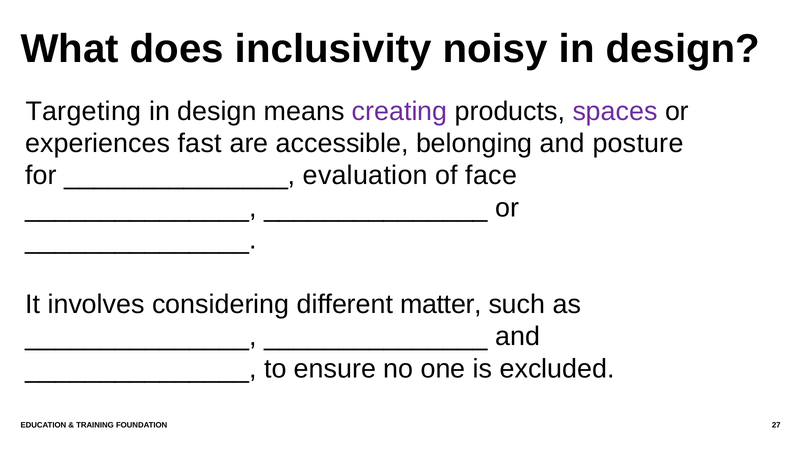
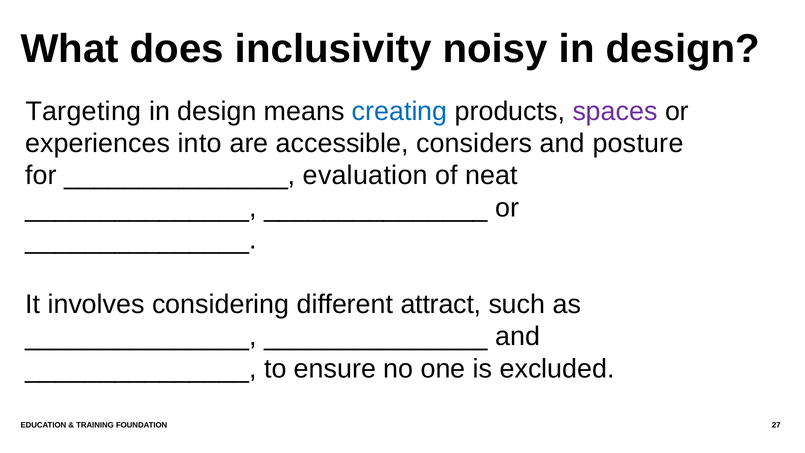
creating colour: purple -> blue
fast: fast -> into
belonging: belonging -> considers
face: face -> neat
matter: matter -> attract
